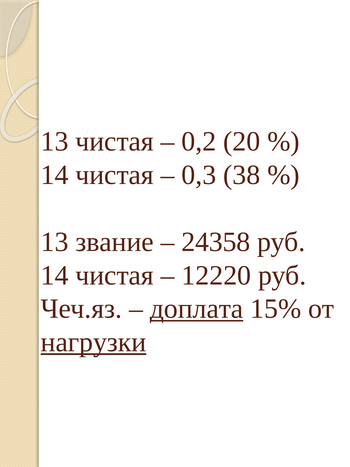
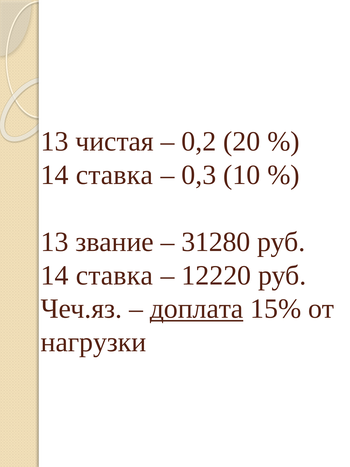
чистая at (115, 175): чистая -> ставка
38: 38 -> 10
24358: 24358 -> 31280
чистая at (115, 275): чистая -> ставка
нагрузки underline: present -> none
